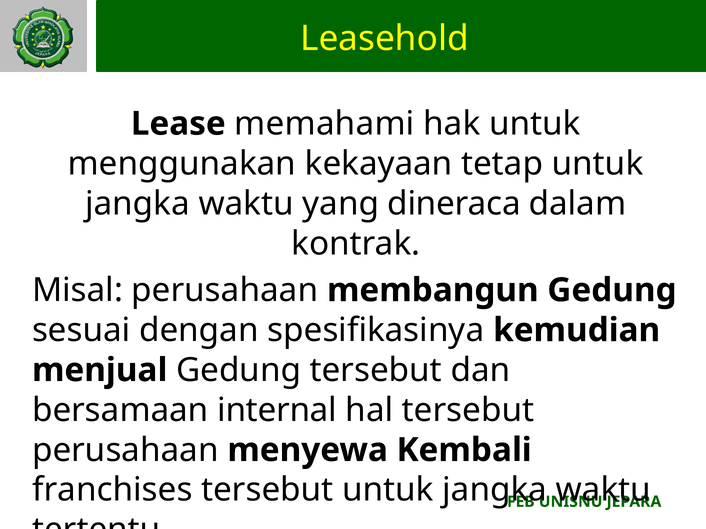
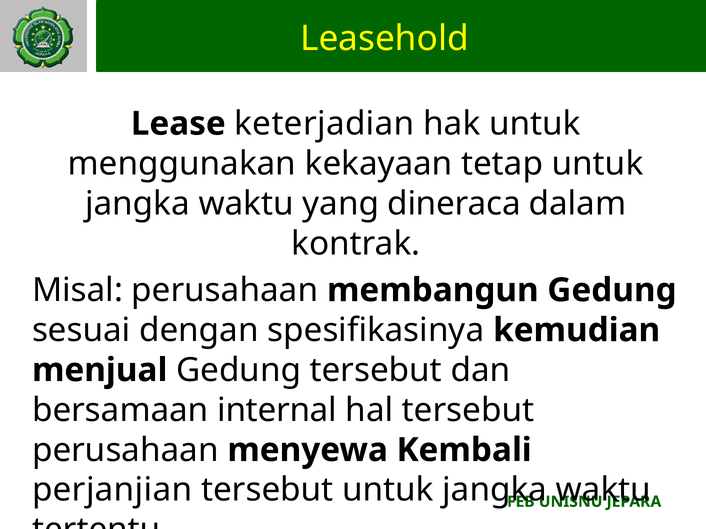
memahami: memahami -> keterjadian
franchises: franchises -> perjanjian
